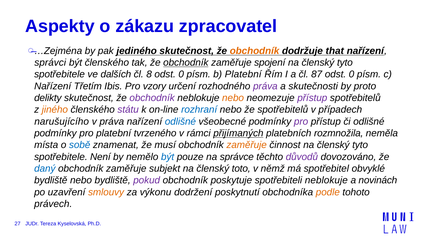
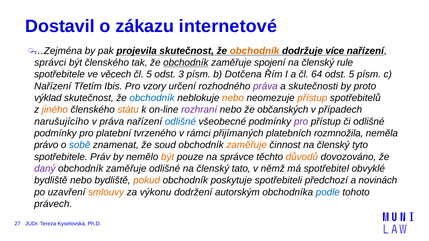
Aspekty: Aspekty -> Dostavil
zpracovatel: zpracovatel -> internetové
jediného: jediného -> projevila
that: that -> více
tyto at (345, 63): tyto -> rule
dalších: dalších -> věcech
čl 8: 8 -> 5
0 at (181, 74): 0 -> 3
b Platební: Platební -> Dotčena
87: 87 -> 64
0 at (352, 74): 0 -> 5
delikty: delikty -> výklad
obchodník at (152, 98) colour: purple -> blue
přístup at (312, 98) colour: purple -> orange
státu colour: purple -> orange
rozhraní colour: blue -> purple
že spotřebitelů: spotřebitelů -> občanských
přijímaných underline: present -> none
místa: místa -> právo
musí: musí -> soud
Není: Není -> Práv
být at (168, 157) colour: blue -> orange
důvodů colour: purple -> orange
daný colour: blue -> purple
zaměřuje subjekt: subjekt -> odlišné
toto: toto -> tato
pokud colour: purple -> orange
spotřebiteli neblokuje: neblokuje -> předchozí
poskytnutí: poskytnutí -> autorským
podle colour: orange -> blue
